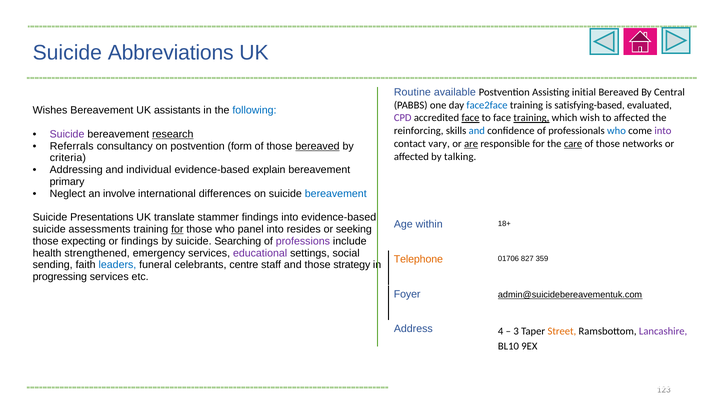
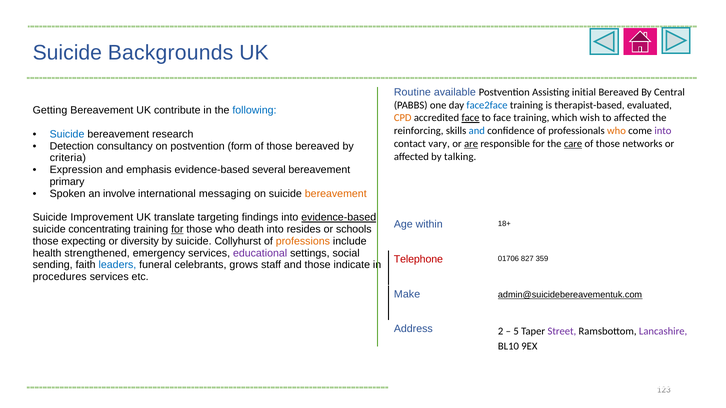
Abbreviations: Abbreviations -> Backgrounds
satisfying-based: satisfying-based -> therapist-based
Wishes: Wishes -> Getting
assistants: assistants -> contribute
CPD colour: purple -> orange
training at (531, 118) underline: present -> none
who at (616, 131) colour: blue -> orange
Suicide at (67, 134) colour: purple -> blue
research underline: present -> none
Referrals: Referrals -> Detection
bereaved at (317, 146) underline: present -> none
Addressing: Addressing -> Expression
individual: individual -> emphasis
explain: explain -> several
Neglect: Neglect -> Spoken
differences: differences -> messaging
bereavement at (336, 194) colour: blue -> orange
Presentations: Presentations -> Improvement
stammer: stammer -> targeting
evidence-based at (339, 218) underline: none -> present
assessments: assessments -> concentrating
panel: panel -> death
seeking: seeking -> schools
or findings: findings -> diversity
Searching: Searching -> Collyhurst
professions colour: purple -> orange
Telephone colour: orange -> red
centre: centre -> grows
strategy: strategy -> indicate
progressing: progressing -> procedures
Foyer: Foyer -> Make
4: 4 -> 2
3: 3 -> 5
Street colour: orange -> purple
